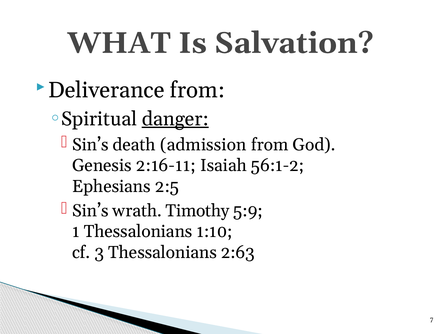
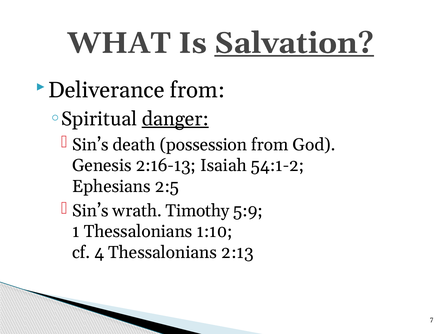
Salvation underline: none -> present
admission: admission -> possession
2:16-11: 2:16-11 -> 2:16-13
56:1-2: 56:1-2 -> 54:1-2
3: 3 -> 4
2:63: 2:63 -> 2:13
